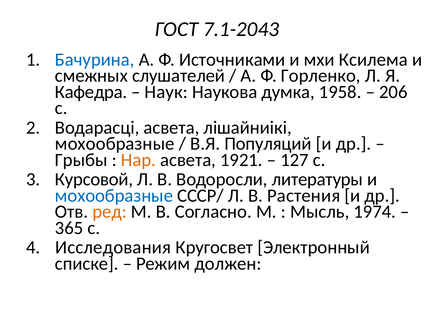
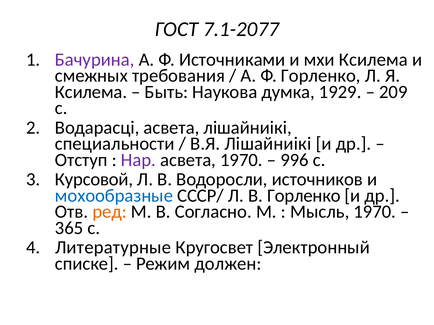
7.1-2043: 7.1-2043 -> 7.1-2077
Бачурина colour: blue -> purple
слушателей: слушателей -> требования
Кафедра at (91, 92): Кафедра -> Ксилема
Наук: Наук -> Быть
1958: 1958 -> 1929
206: 206 -> 209
мохообразные at (115, 144): мохообразные -> специальности
В.Я Популяций: Популяций -> Лiшайниiкi
Грыбы: Грыбы -> Отступ
Нар colour: orange -> purple
асвета 1921: 1921 -> 1970
127: 127 -> 996
литературы: литературы -> источников
В Растения: Растения -> Горленко
Мысль 1974: 1974 -> 1970
Исследования: Исследования -> Литературные
